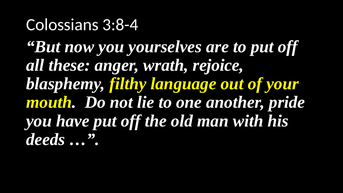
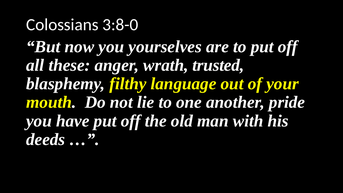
3:8-4: 3:8-4 -> 3:8-0
rejoice: rejoice -> trusted
